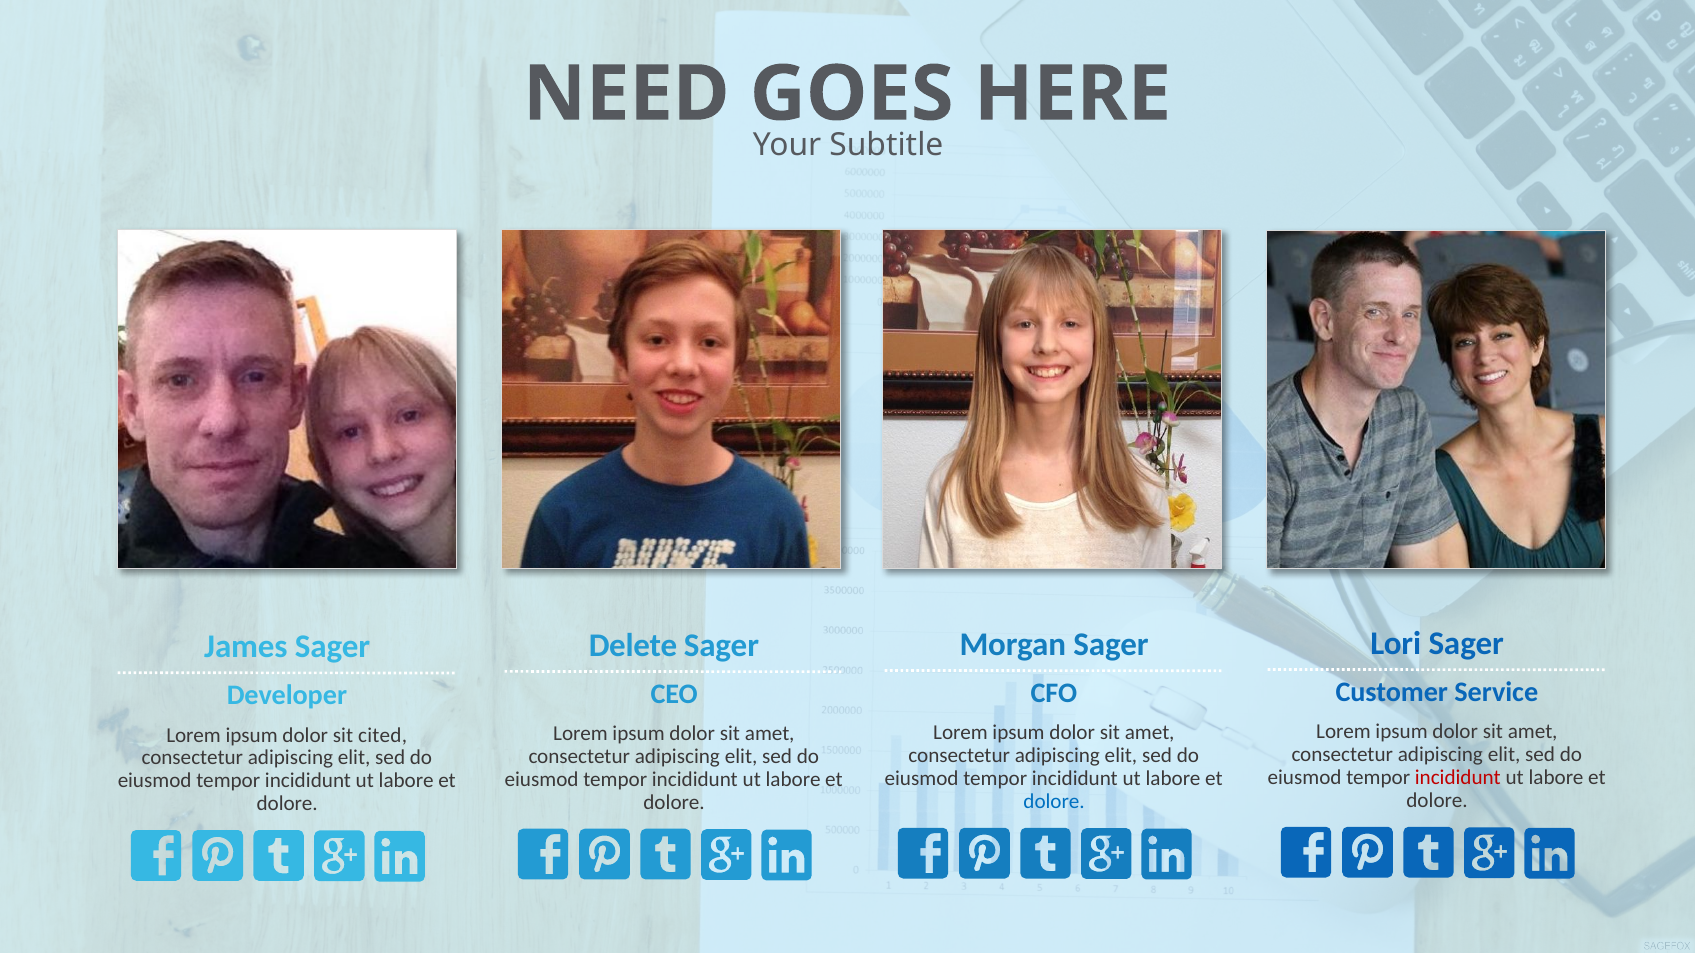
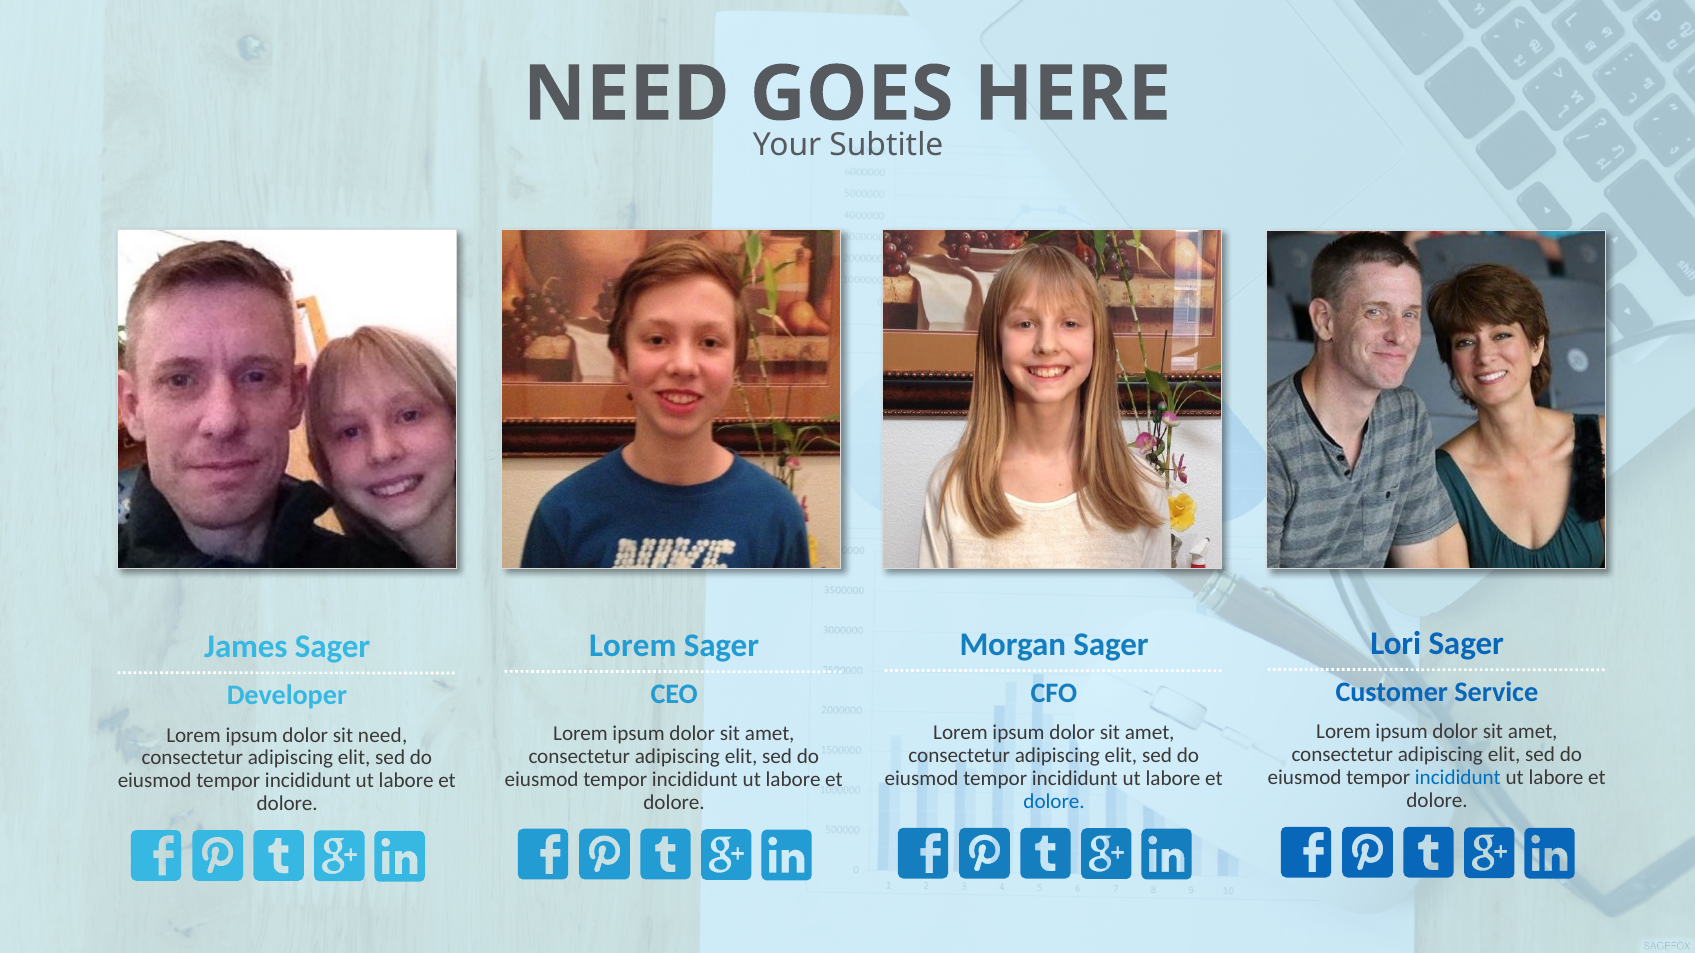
Delete at (633, 646): Delete -> Lorem
sit cited: cited -> need
incididunt at (1458, 778) colour: red -> blue
